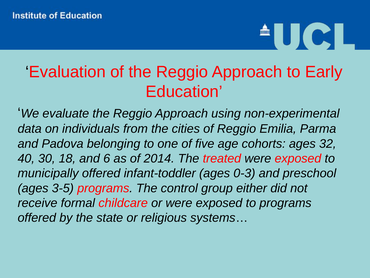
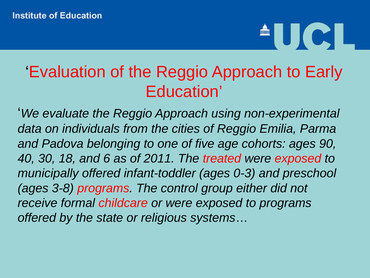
32: 32 -> 90
2014: 2014 -> 2011
3-5: 3-5 -> 3-8
